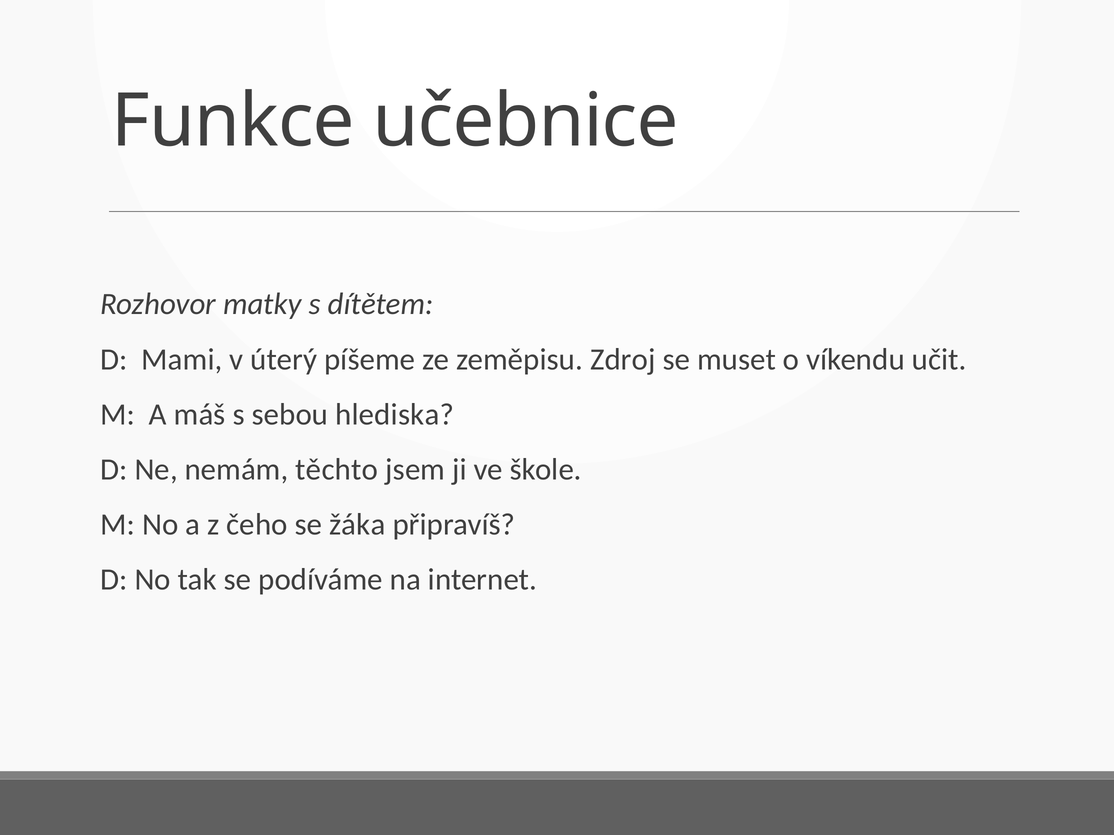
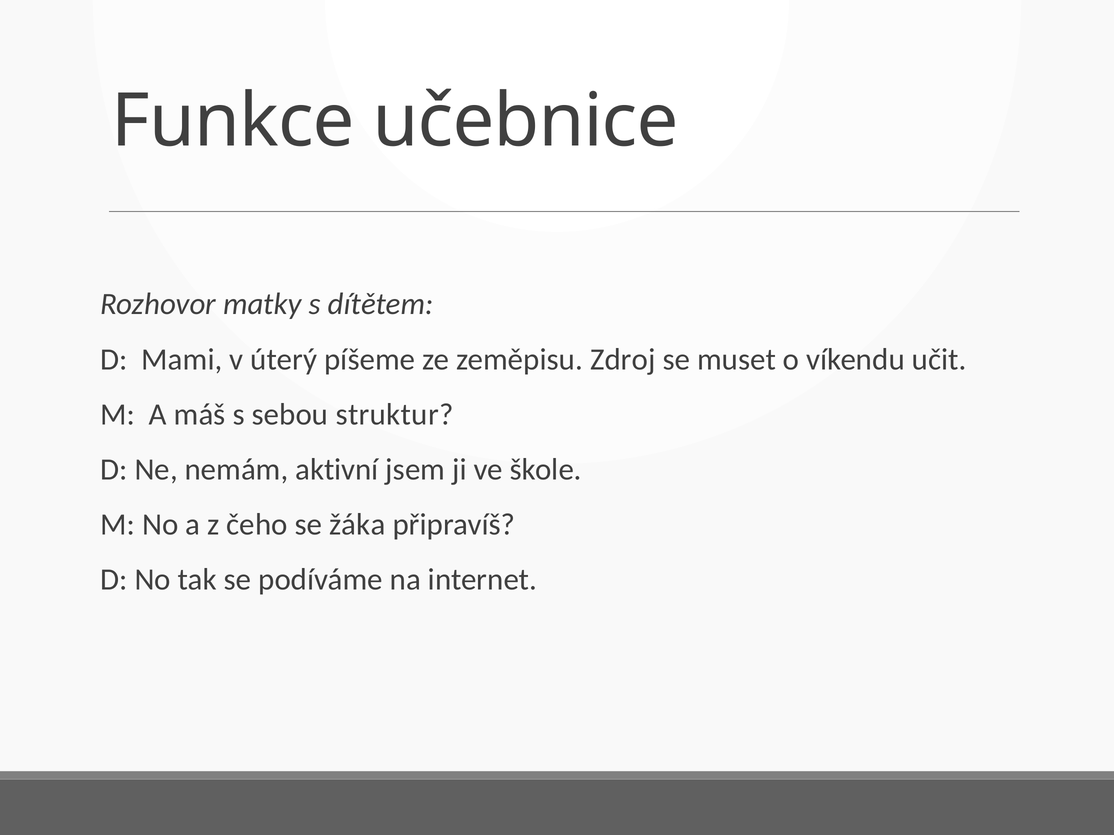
hlediska: hlediska -> struktur
těchto: těchto -> aktivní
